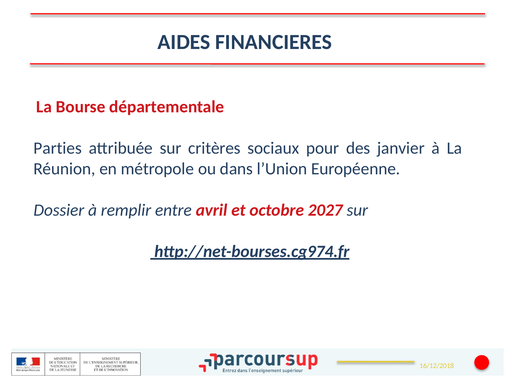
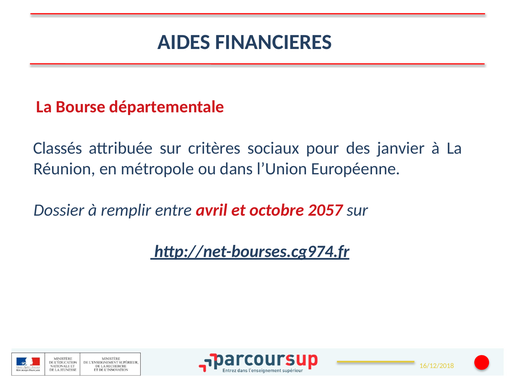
Parties: Parties -> Classés
2027: 2027 -> 2057
